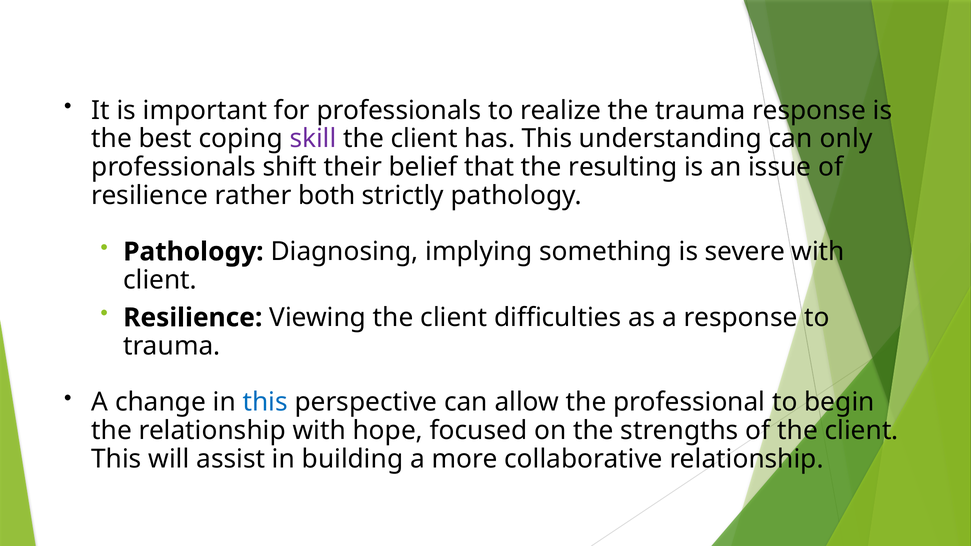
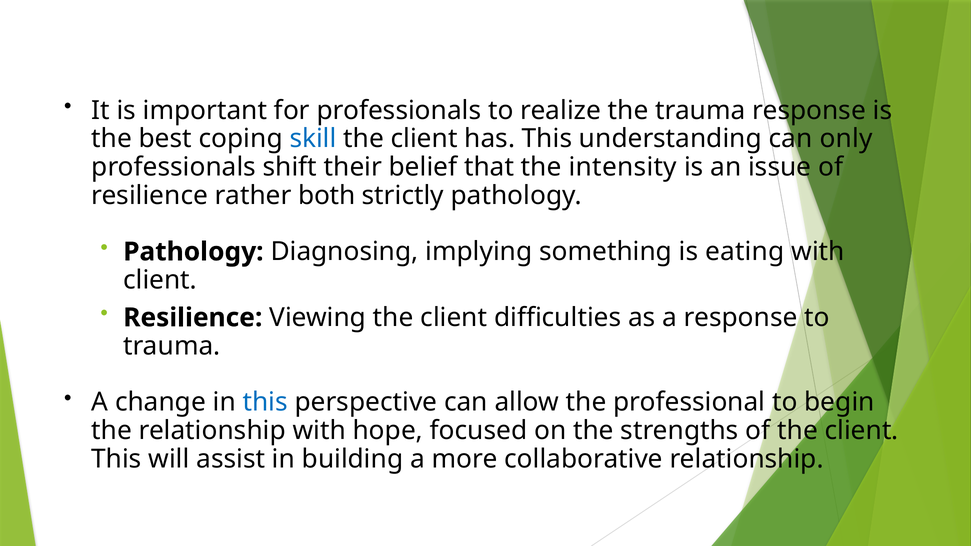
skill colour: purple -> blue
resulting: resulting -> intensity
severe: severe -> eating
